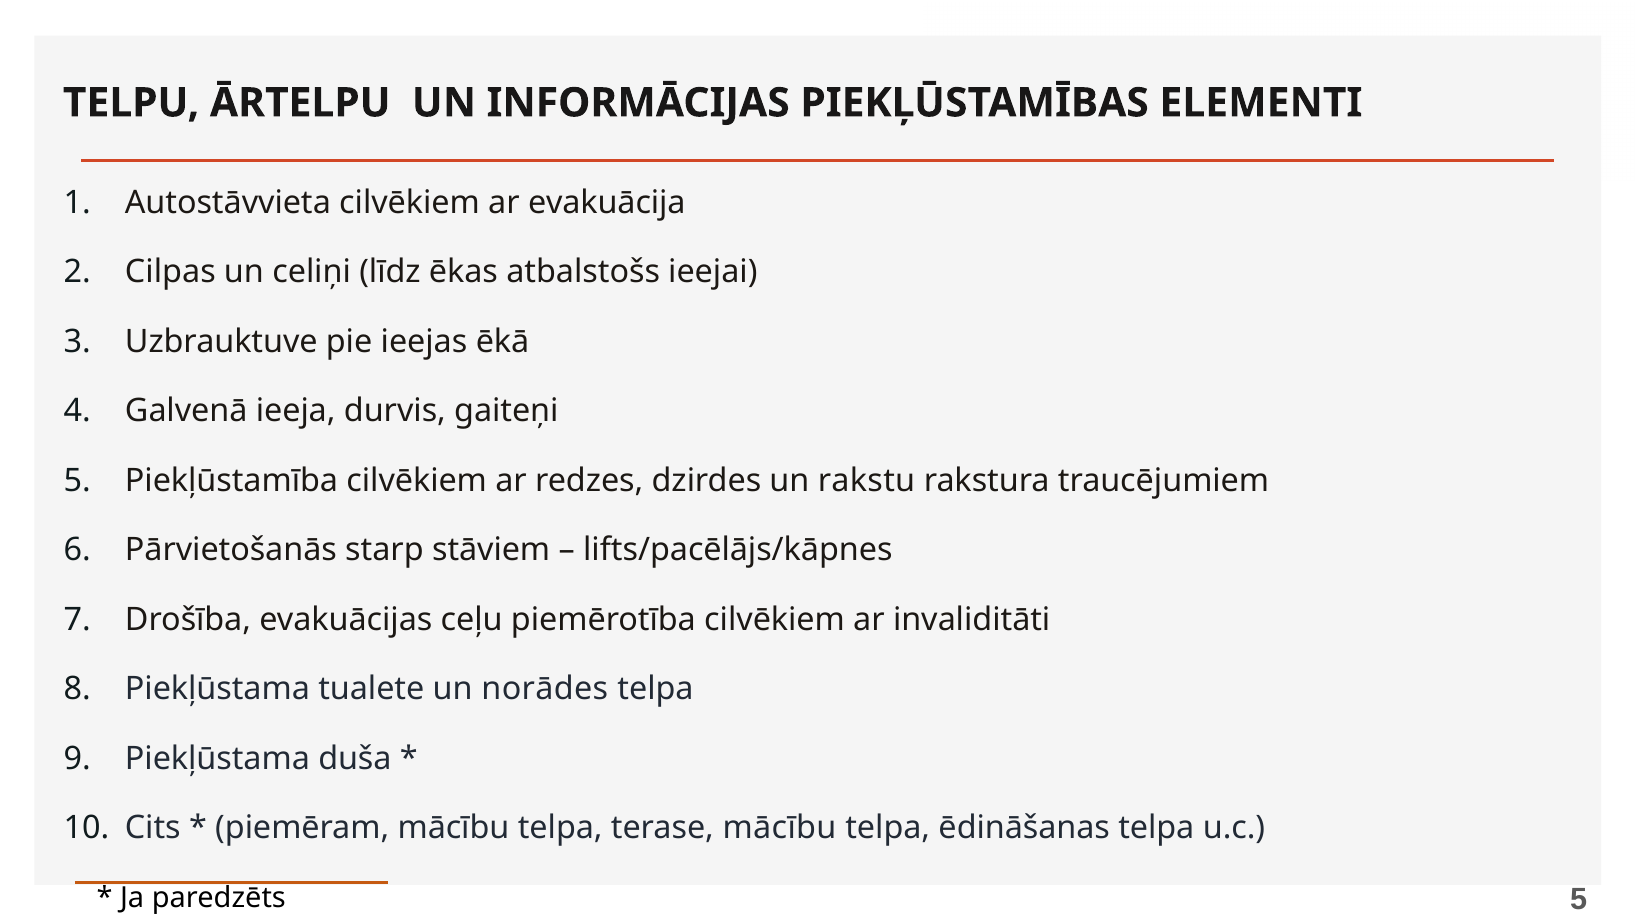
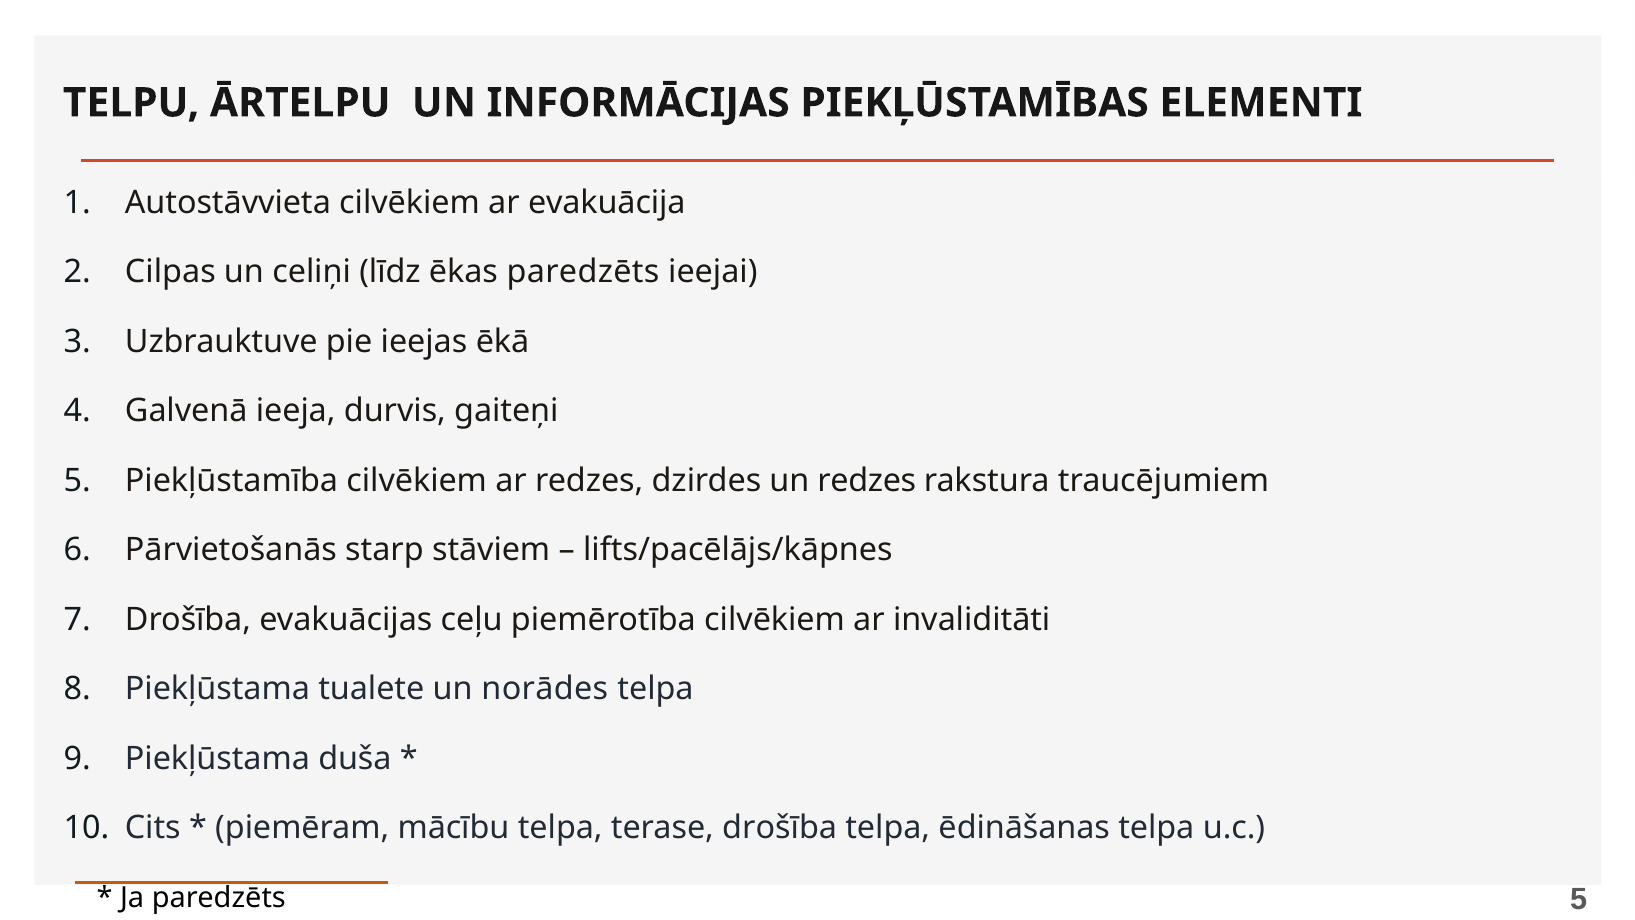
ēkas atbalstošs: atbalstošs -> paredzēts
un rakstu: rakstu -> redzes
terase mācību: mācību -> drošība
